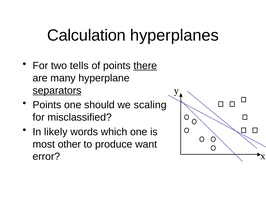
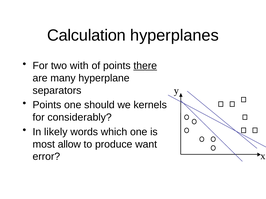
tells: tells -> with
separators underline: present -> none
scaling: scaling -> kernels
misclassified: misclassified -> considerably
other: other -> allow
